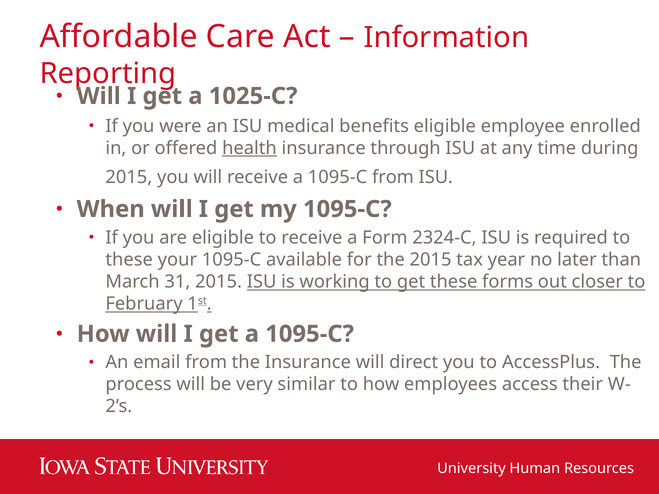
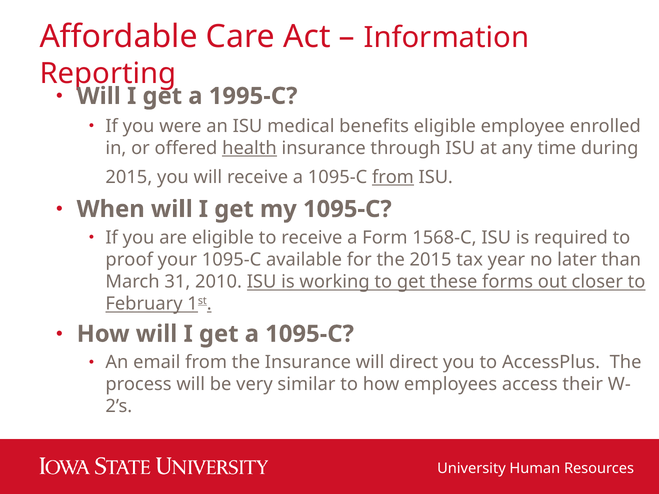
1025-C: 1025-C -> 1995-C
from at (393, 177) underline: none -> present
2324-C: 2324-C -> 1568-C
these at (129, 260): these -> proof
31 2015: 2015 -> 2010
